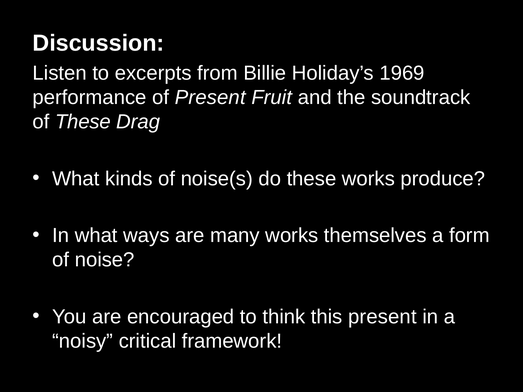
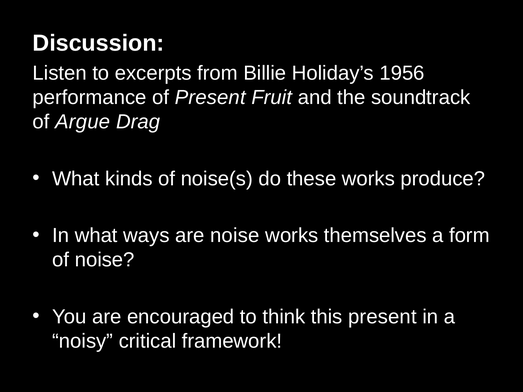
1969: 1969 -> 1956
of These: These -> Argue
are many: many -> noise
